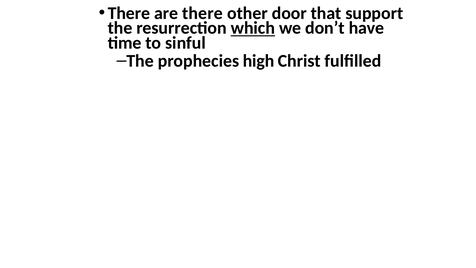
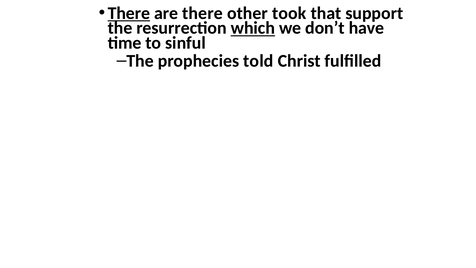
There at (129, 13) underline: none -> present
door: door -> took
high: high -> told
